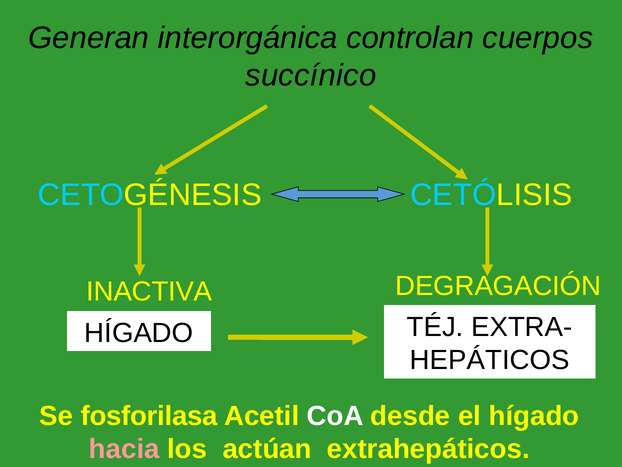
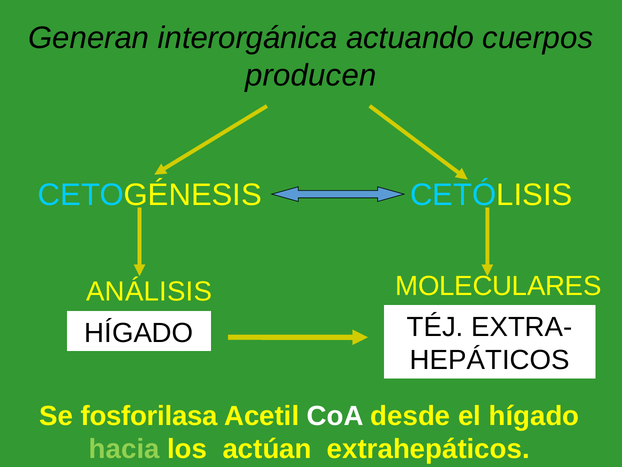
controlan: controlan -> actuando
succínico: succínico -> producen
DEGRAGACIÓN: DEGRAGACIÓN -> MOLECULARES
INACTIVA: INACTIVA -> ANÁLISIS
hacia colour: pink -> light green
